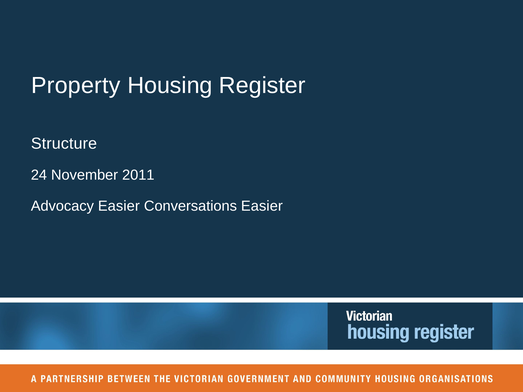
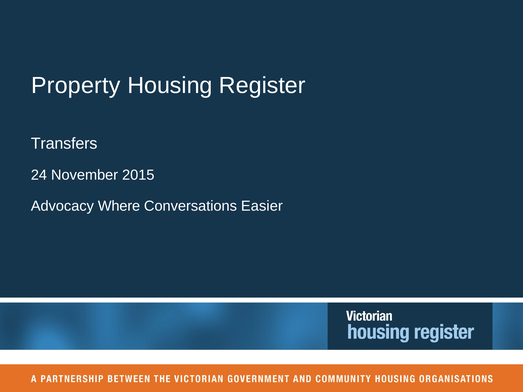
Structure: Structure -> Transfers
2011: 2011 -> 2015
Advocacy Easier: Easier -> Where
